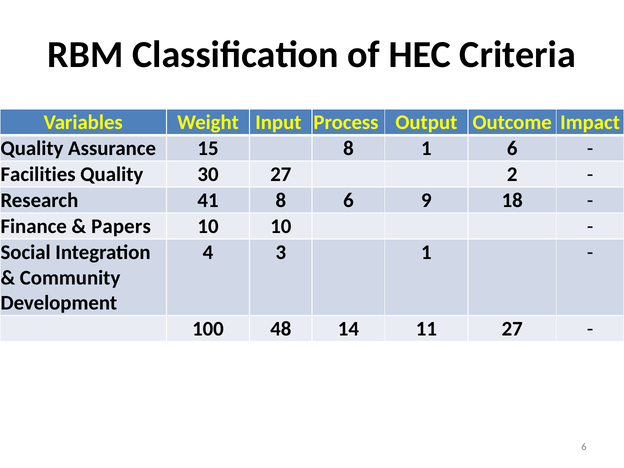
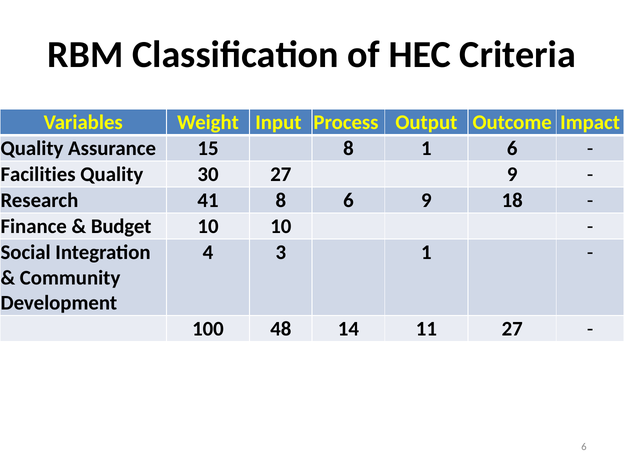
27 2: 2 -> 9
Papers: Papers -> Budget
